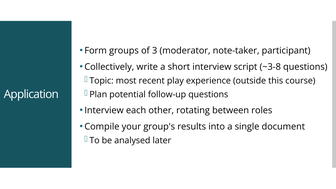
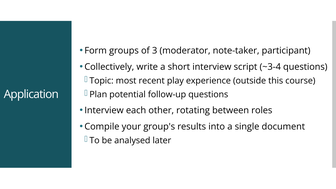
~3-8: ~3-8 -> ~3-4
